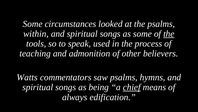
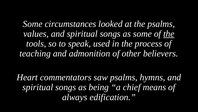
within: within -> values
Watts: Watts -> Heart
chief underline: present -> none
